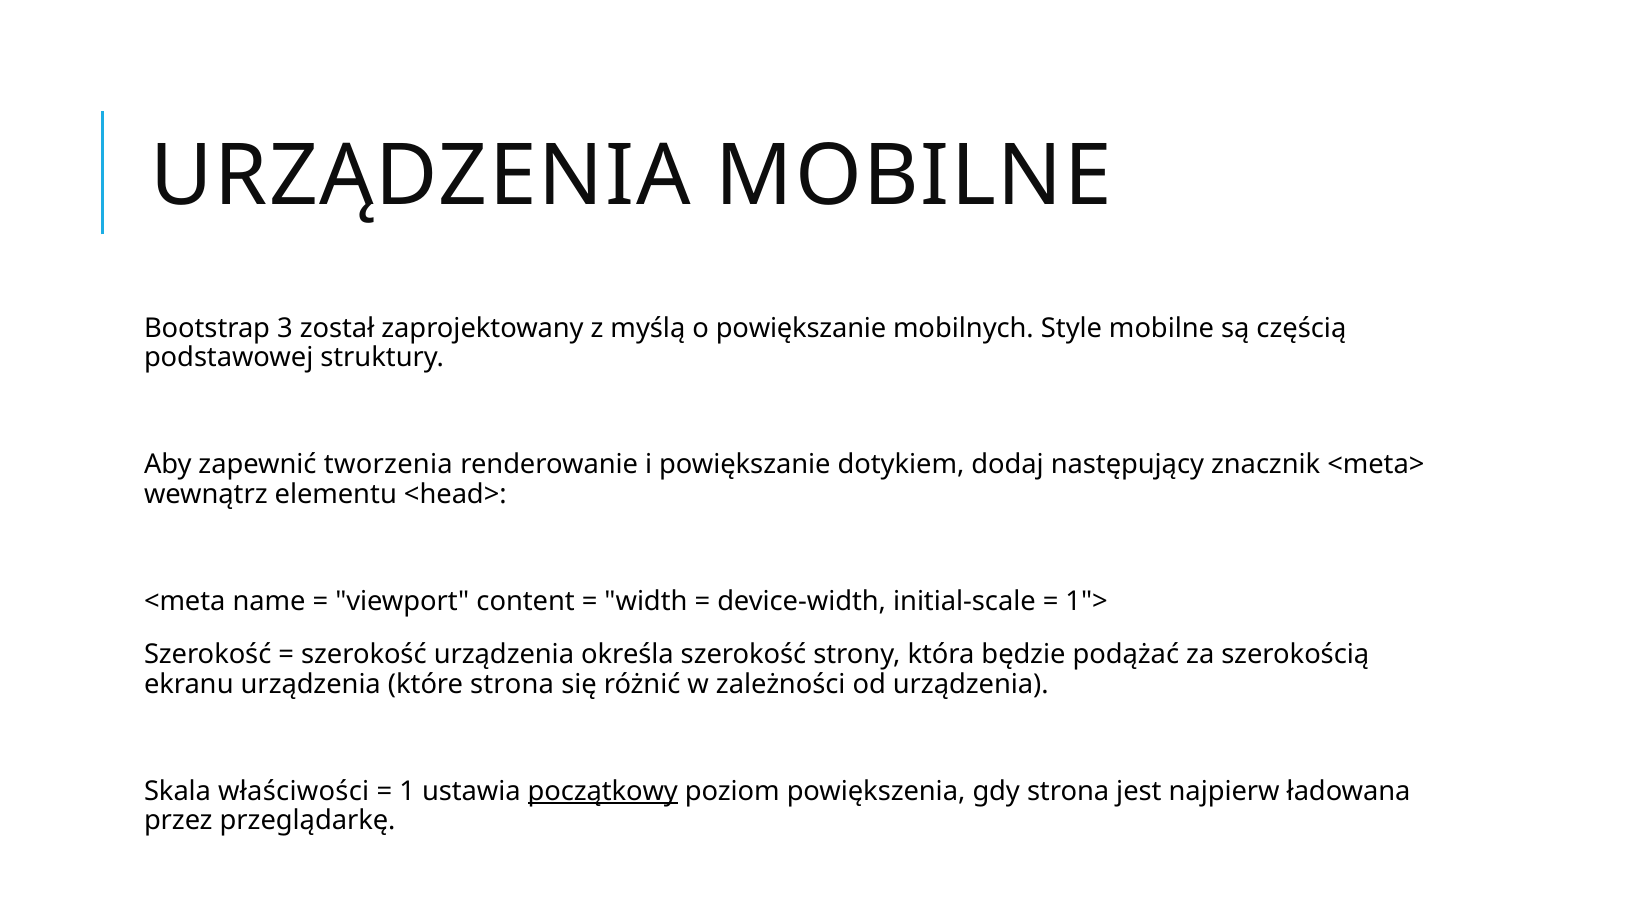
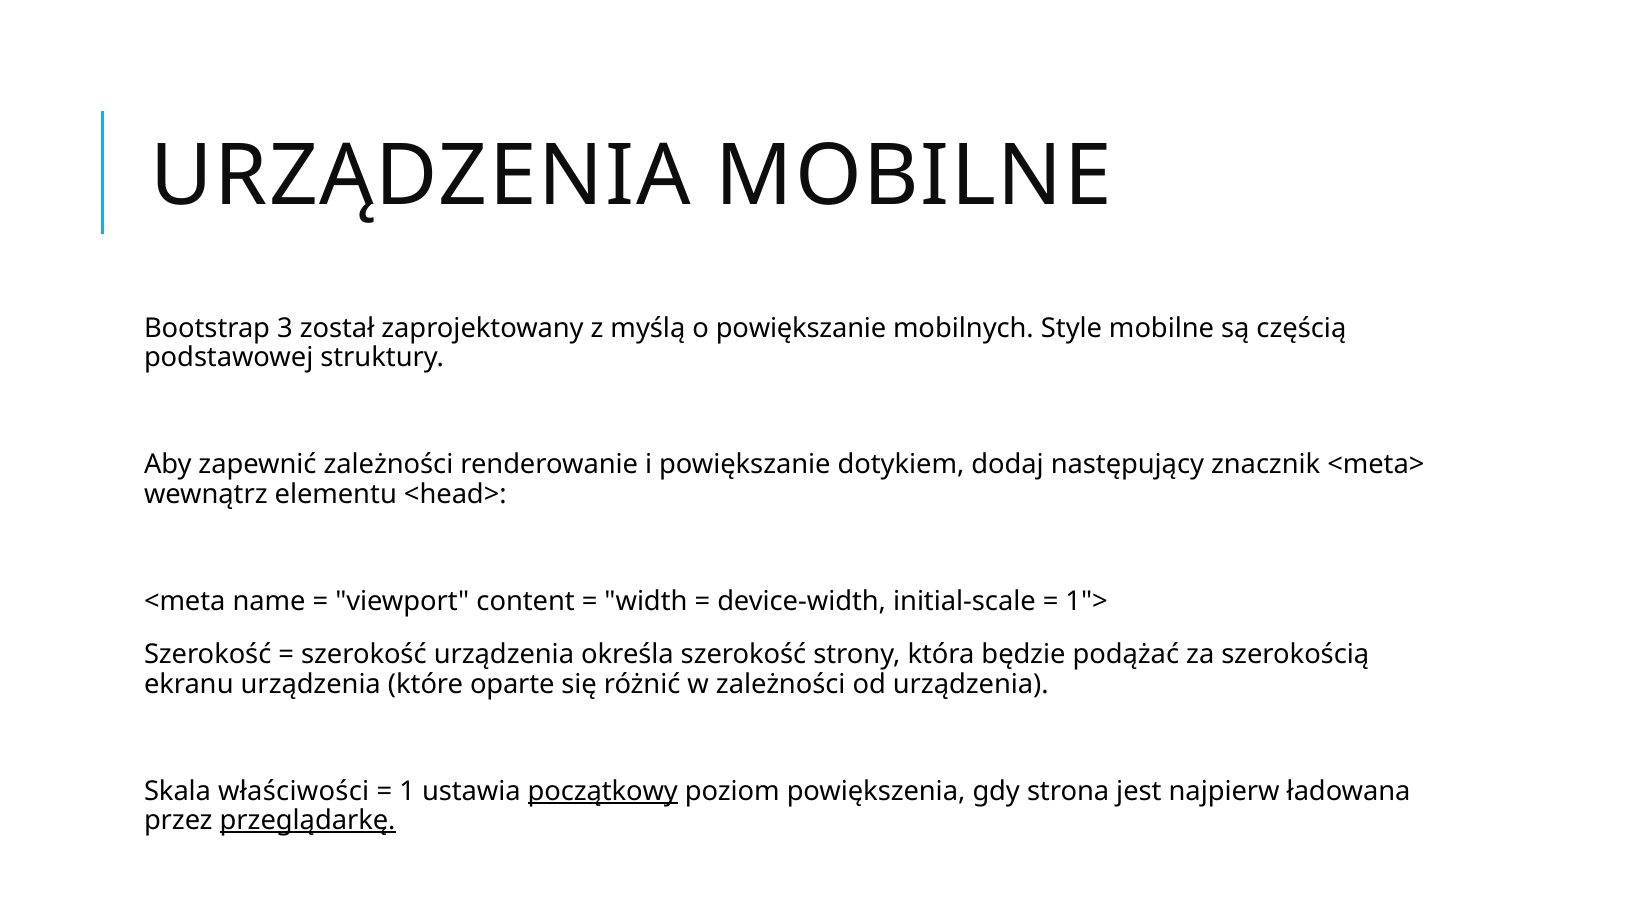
zapewnić tworzenia: tworzenia -> zależności
które strona: strona -> oparte
przeglądarkę underline: none -> present
